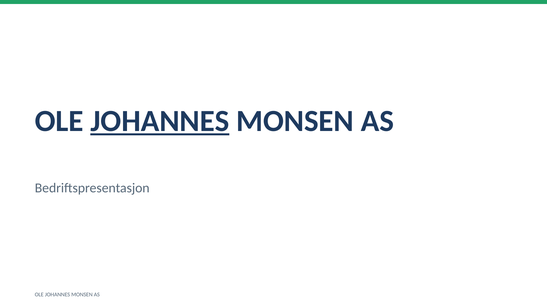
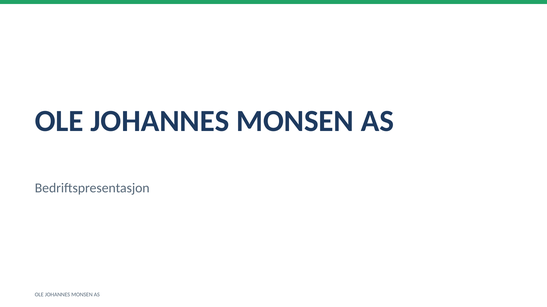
JOHANNES at (160, 121) underline: present -> none
